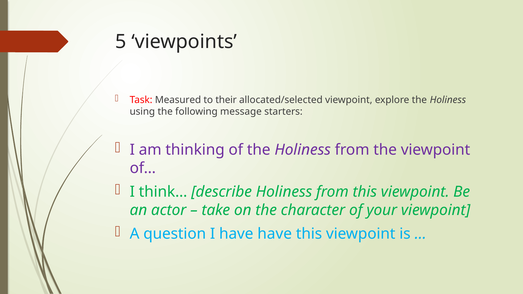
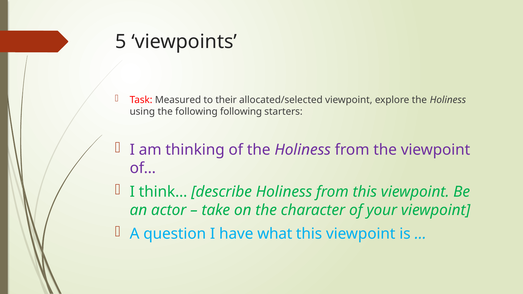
following message: message -> following
have have: have -> what
